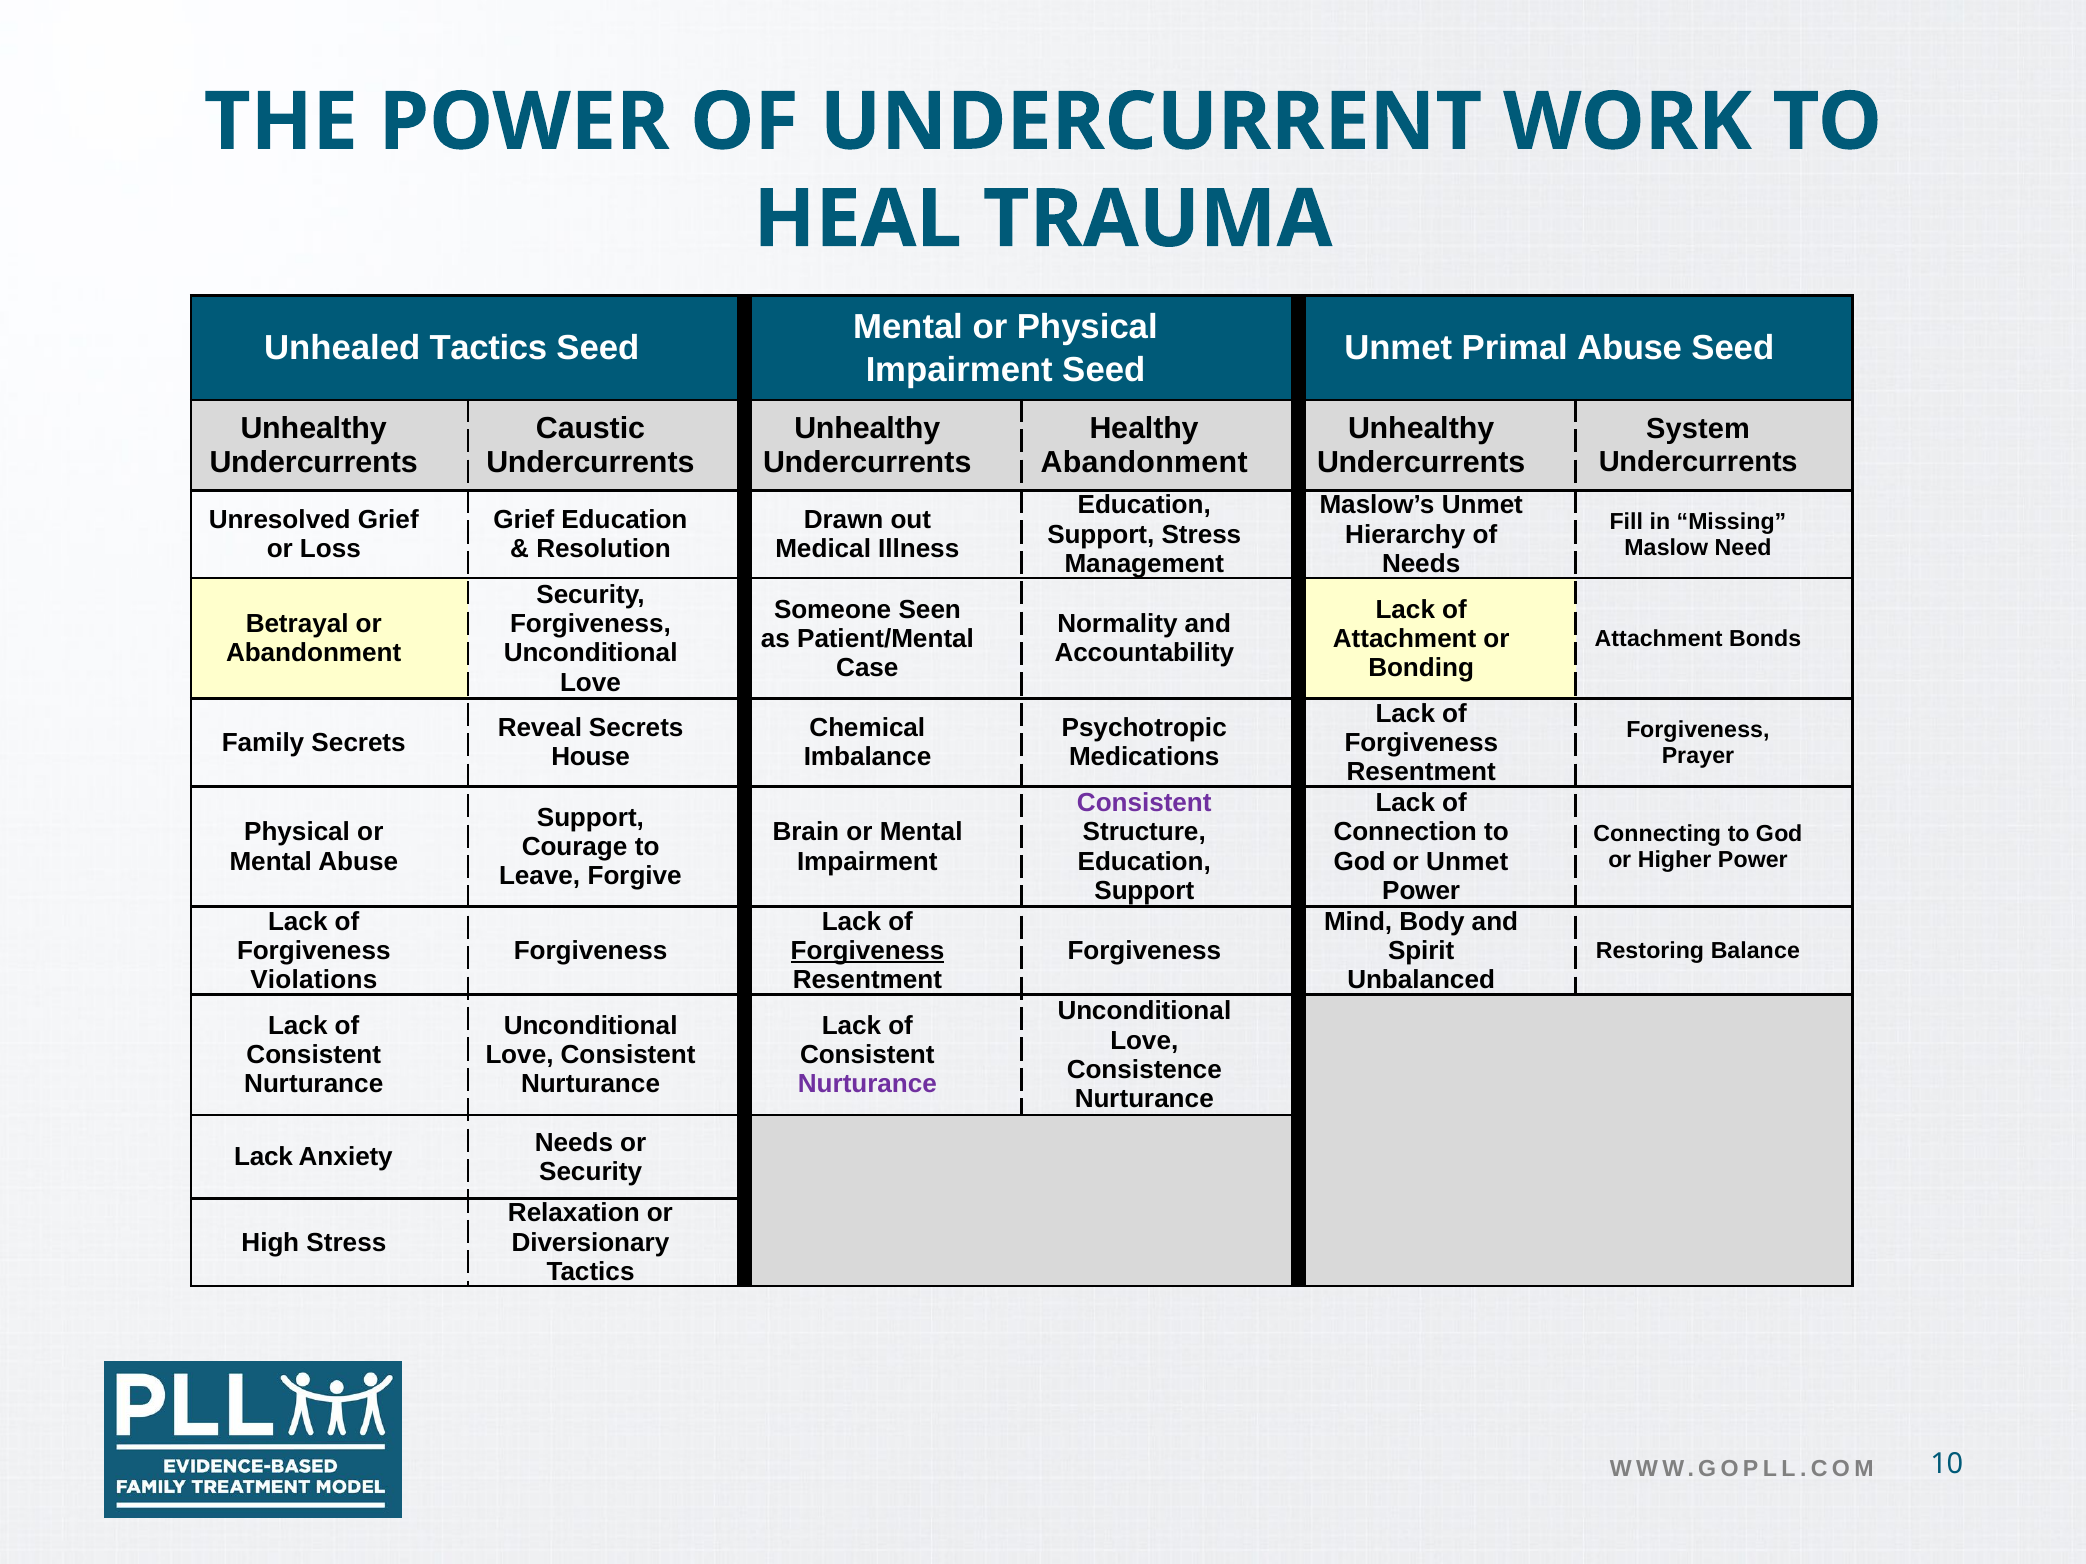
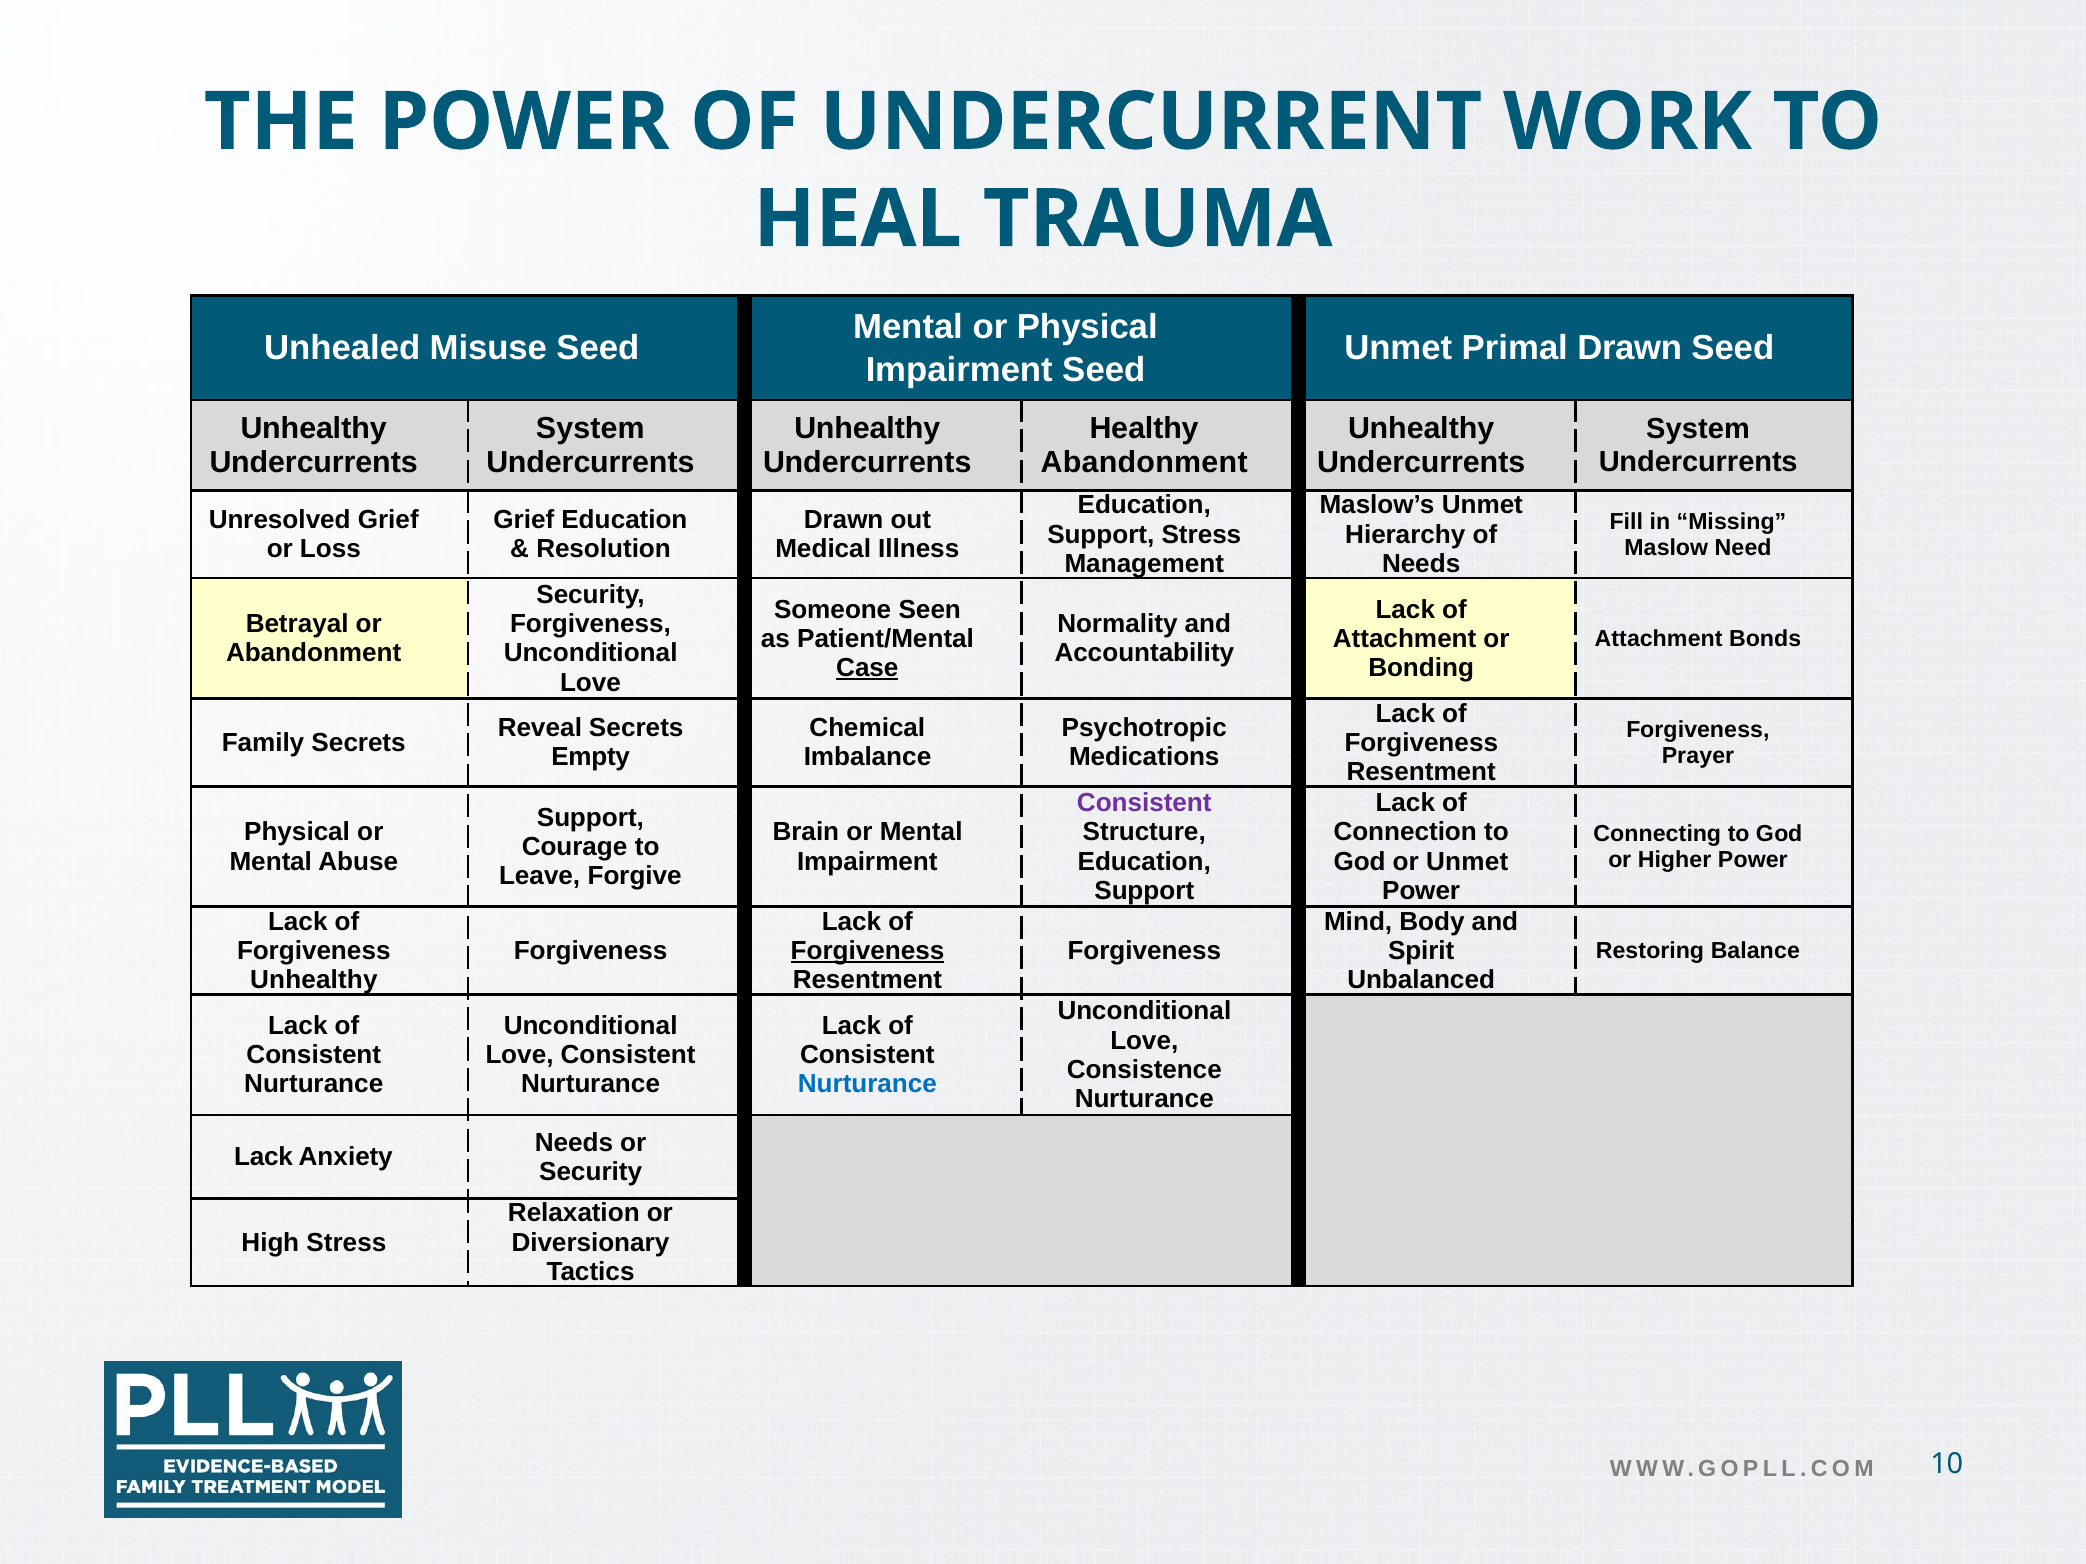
Unhealed Tactics: Tactics -> Misuse
Primal Abuse: Abuse -> Drawn
Caustic at (590, 429): Caustic -> System
Case underline: none -> present
House: House -> Empty
Violations at (314, 981): Violations -> Unhealthy
Nurturance at (867, 1085) colour: purple -> blue
